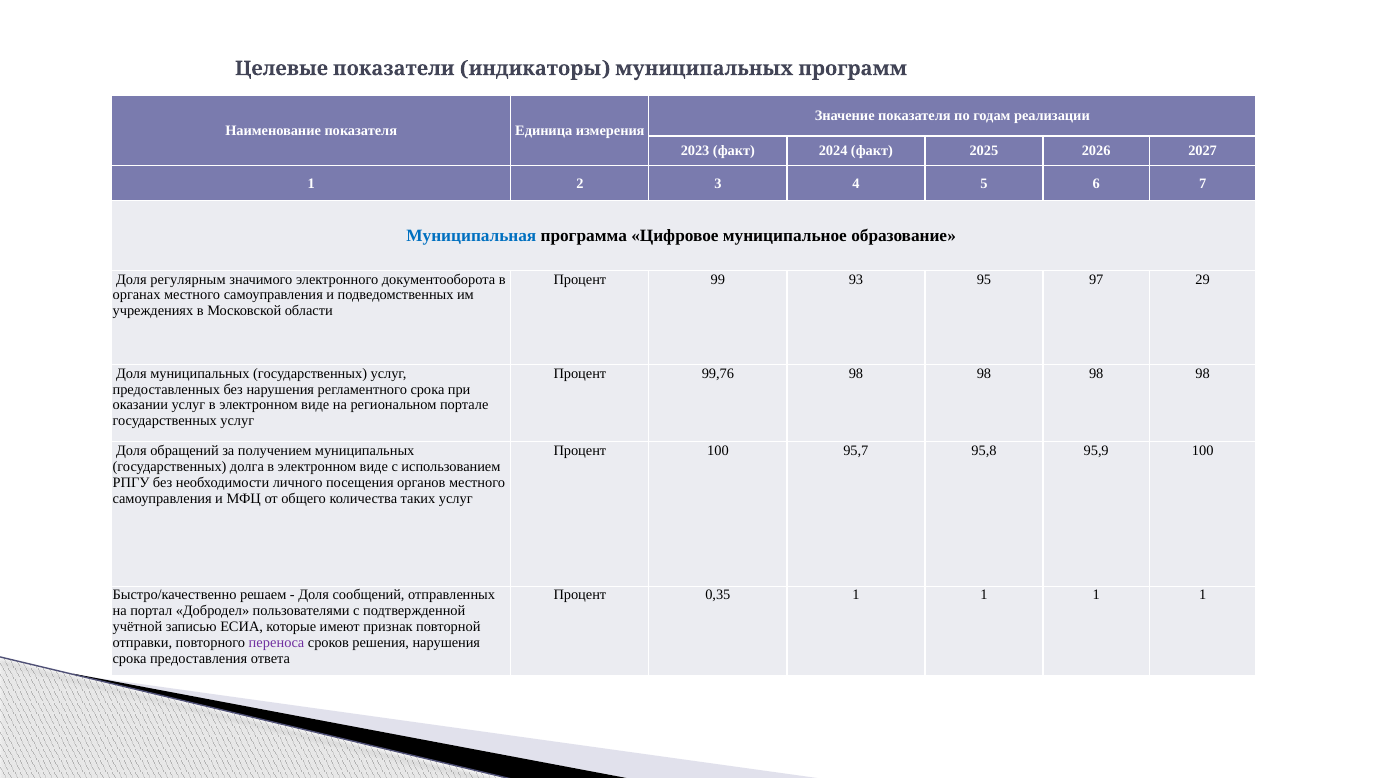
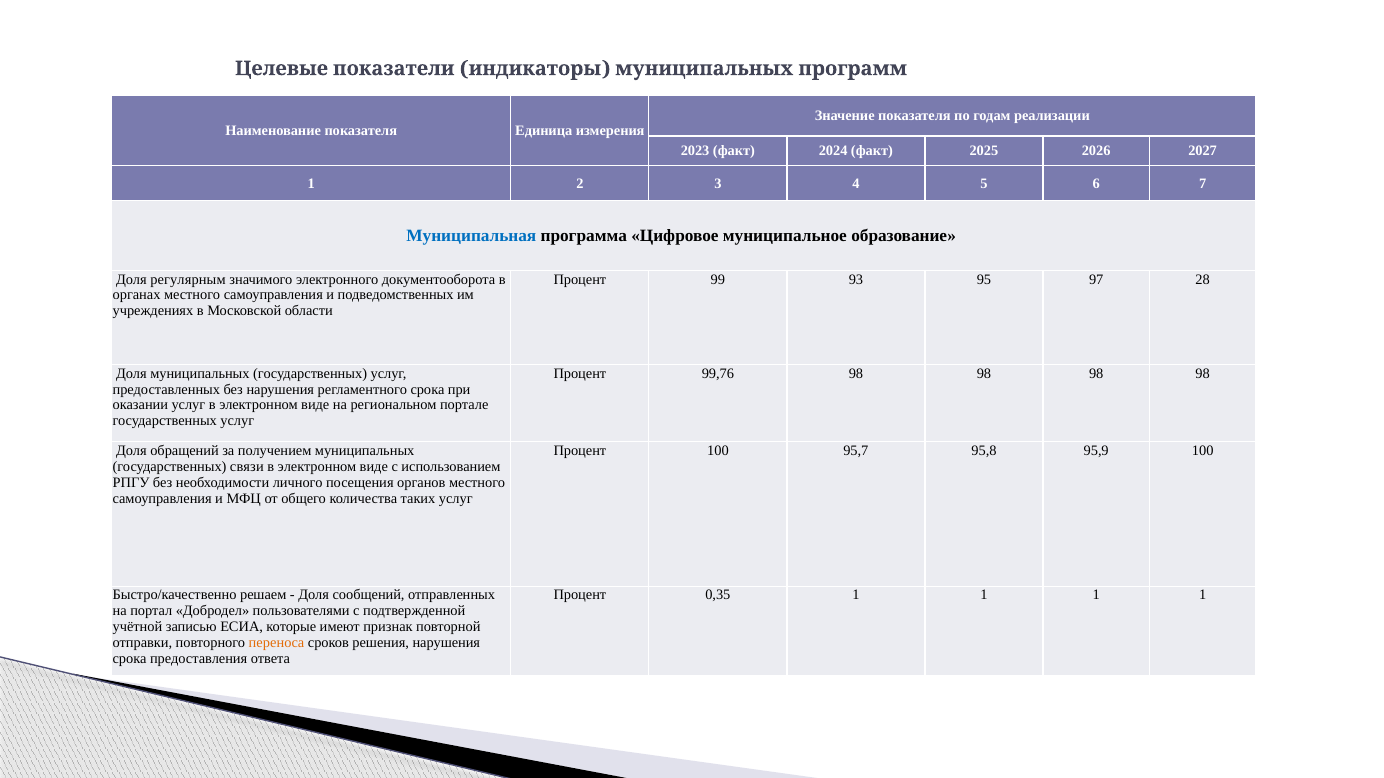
29: 29 -> 28
долга: долга -> связи
переноса colour: purple -> orange
